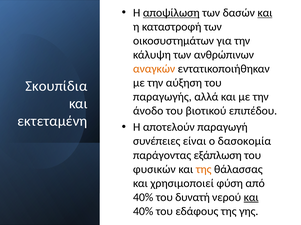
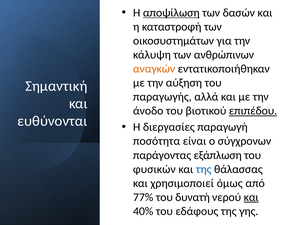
και at (265, 13) underline: present -> none
Σκουπίδια: Σκουπίδια -> Σημαντική
επιπέδου underline: none -> present
εκτεταμένη: εκτεταμένη -> ευθύνονται
αποτελούν: αποτελούν -> διεργασίες
συνέπειες: συνέπειες -> ποσότητα
δασοκομία: δασοκομία -> σύγχρονων
της at (204, 170) colour: orange -> blue
φύση: φύση -> όμως
40% at (143, 198): 40% -> 77%
